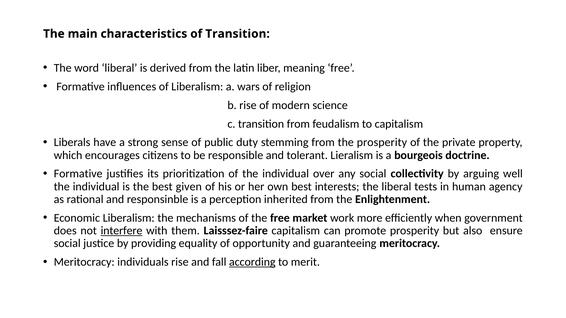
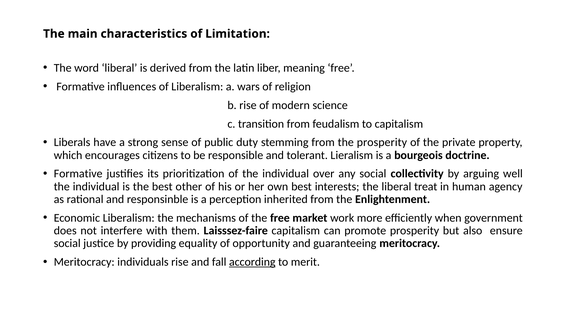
of Transition: Transition -> Limitation
given: given -> other
tests: tests -> treat
interfere underline: present -> none
